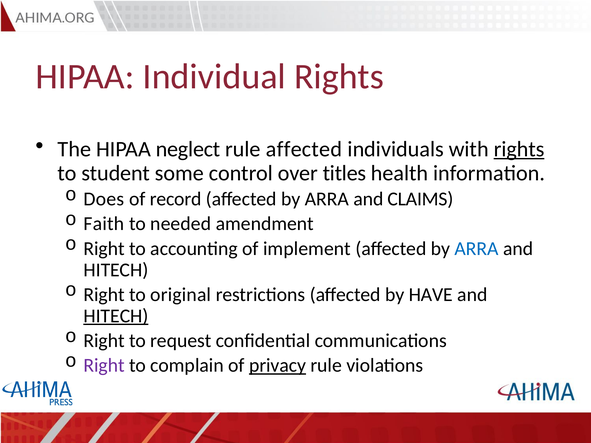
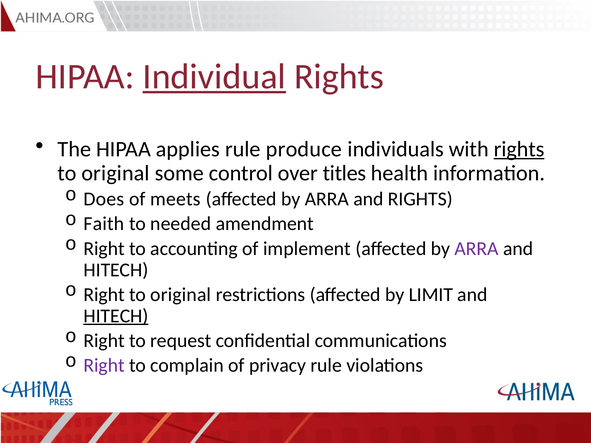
Individual underline: none -> present
neglect: neglect -> applies
rule affected: affected -> produce
student at (116, 173): student -> original
record: record -> meets
and CLAIMS: CLAIMS -> RIGHTS
ARRA at (477, 249) colour: blue -> purple
HAVE: HAVE -> LIMIT
privacy underline: present -> none
